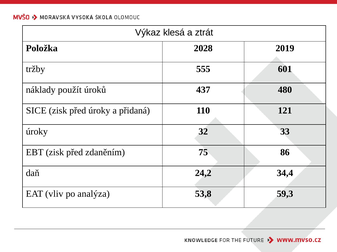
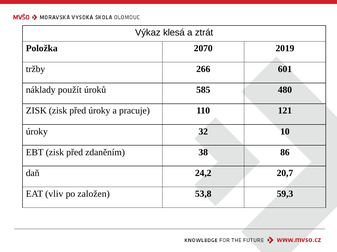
2028: 2028 -> 2070
555: 555 -> 266
437: 437 -> 585
SICE at (36, 111): SICE -> ZISK
přidaná: přidaná -> pracuje
33: 33 -> 10
75: 75 -> 38
34,4: 34,4 -> 20,7
analýza: analýza -> založen
